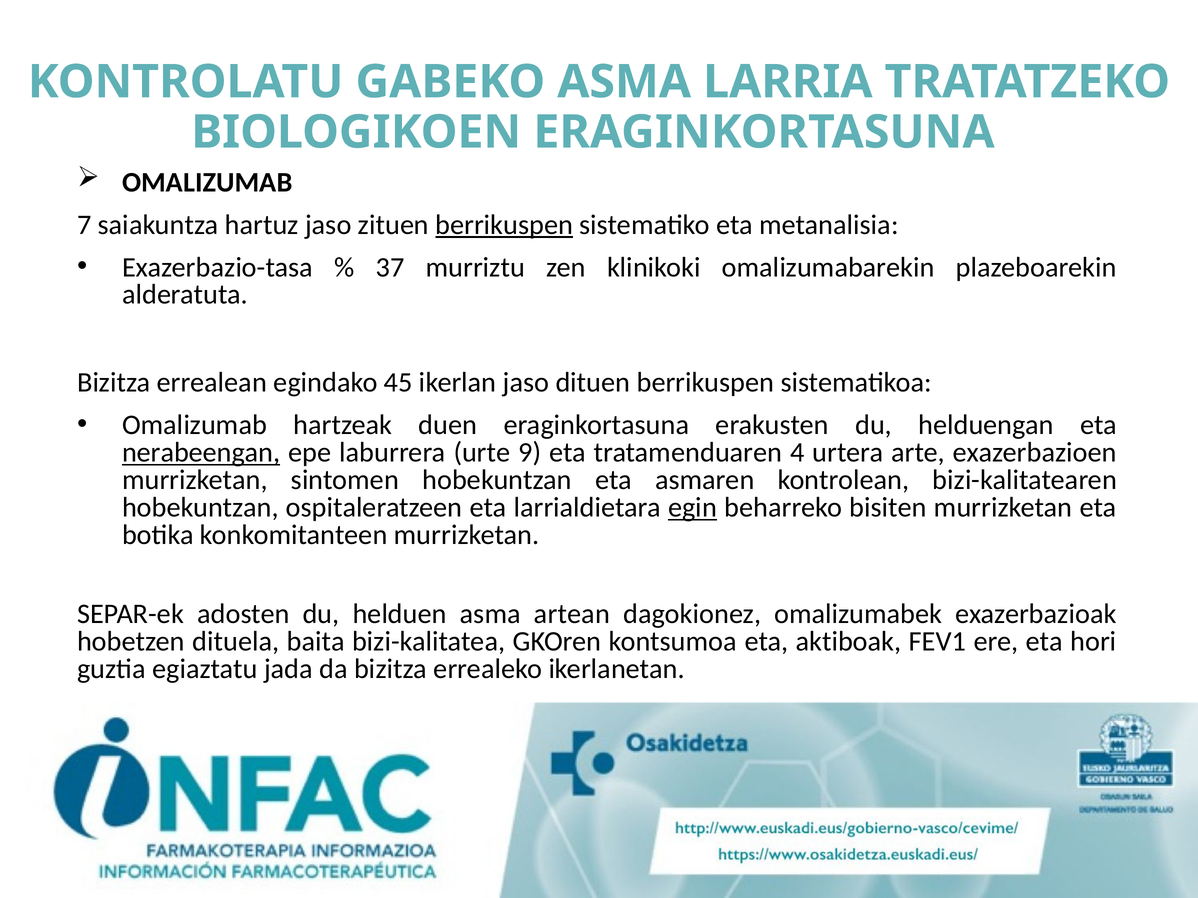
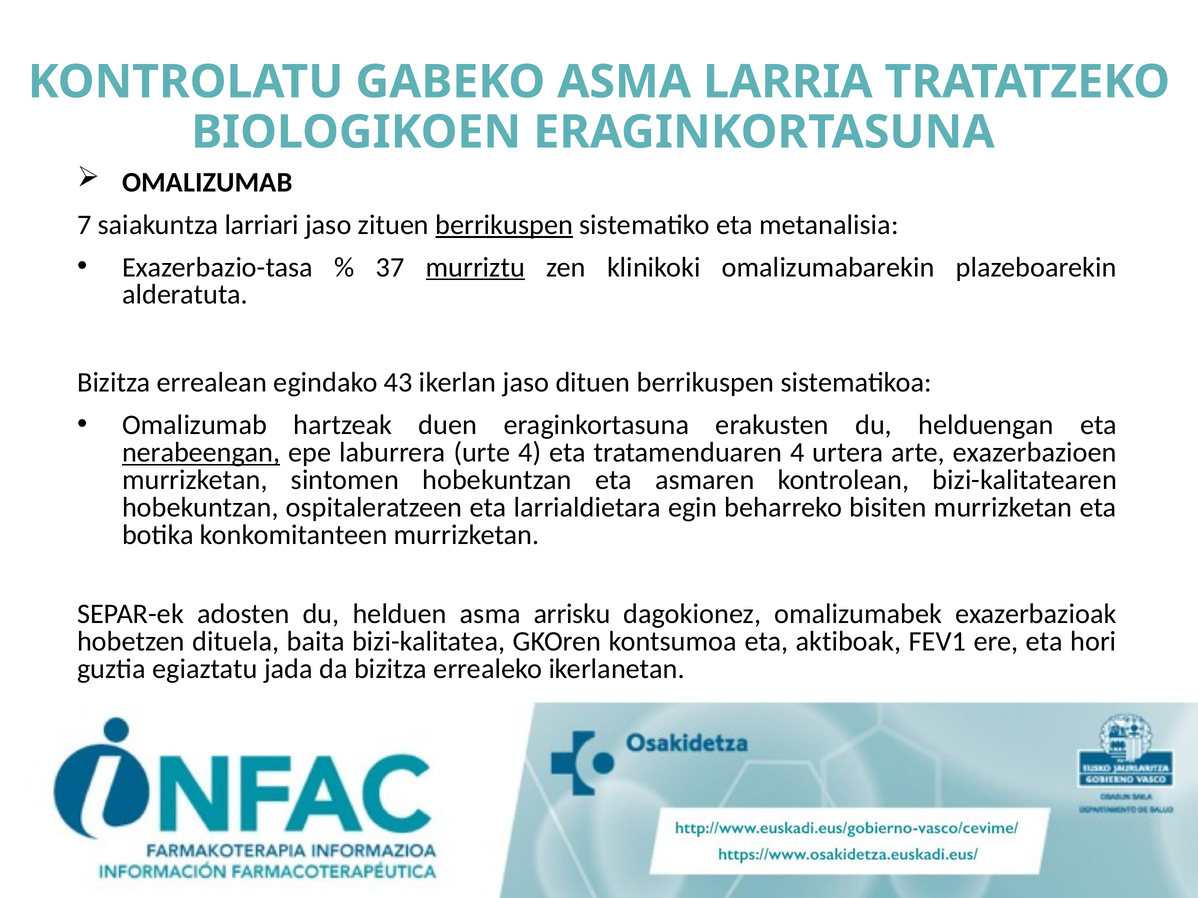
hartuz: hartuz -> larriari
murriztu underline: none -> present
45: 45 -> 43
urte 9: 9 -> 4
egin underline: present -> none
artean: artean -> arrisku
